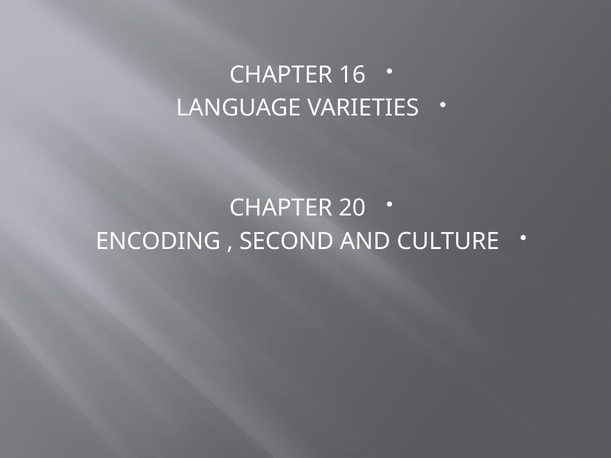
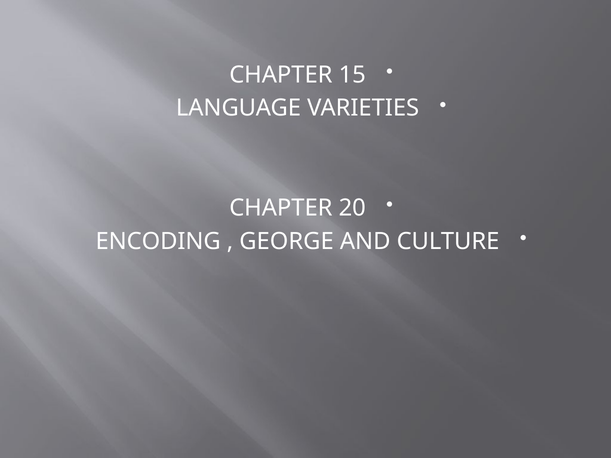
16: 16 -> 15
SECOND: SECOND -> GEORGE
